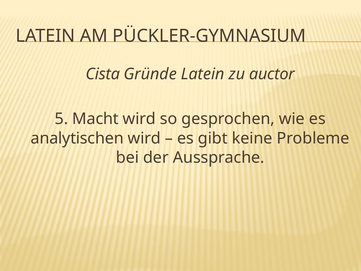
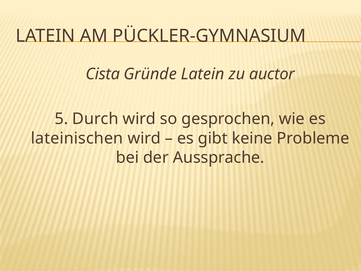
Macht: Macht -> Durch
analytischen: analytischen -> lateinischen
